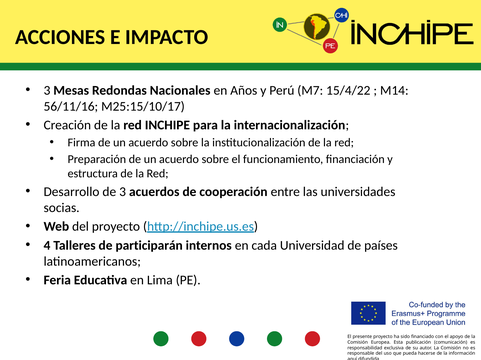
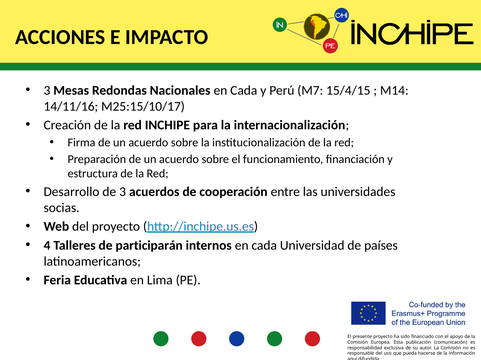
Nacionales en Años: Años -> Cada
15/4/22: 15/4/22 -> 15/4/15
56/11/16: 56/11/16 -> 14/11/16
